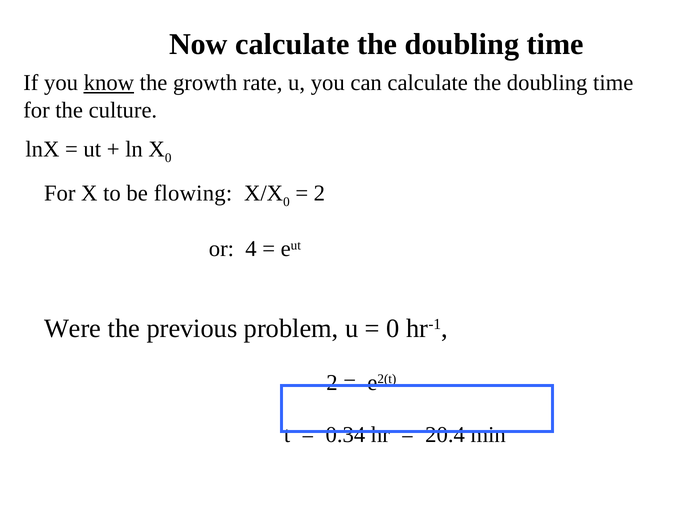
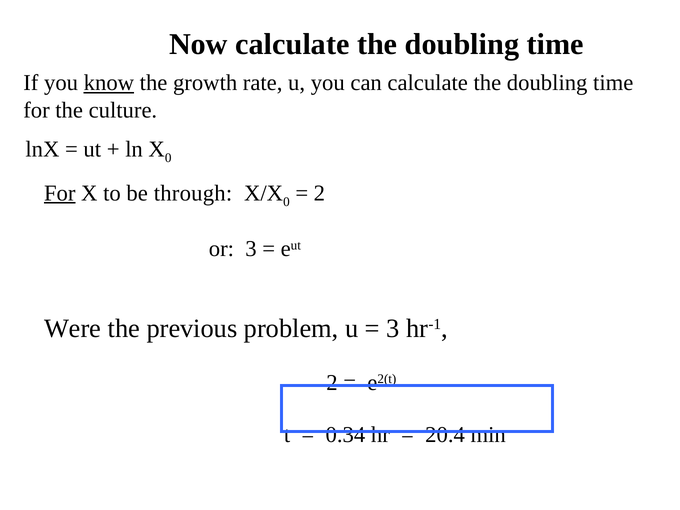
For at (60, 193) underline: none -> present
flowing: flowing -> through
or 4: 4 -> 3
0 at (393, 329): 0 -> 3
